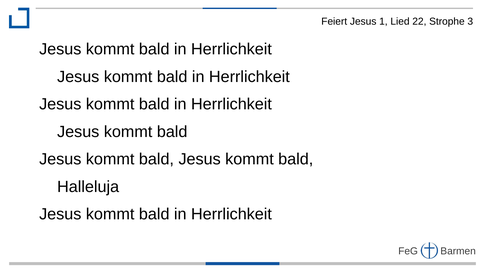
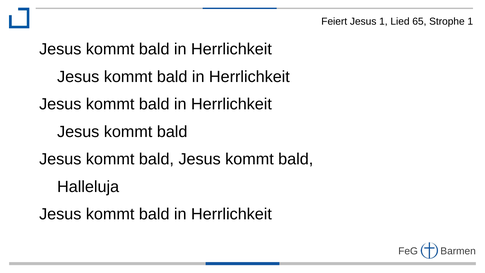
22: 22 -> 65
Strophe 3: 3 -> 1
